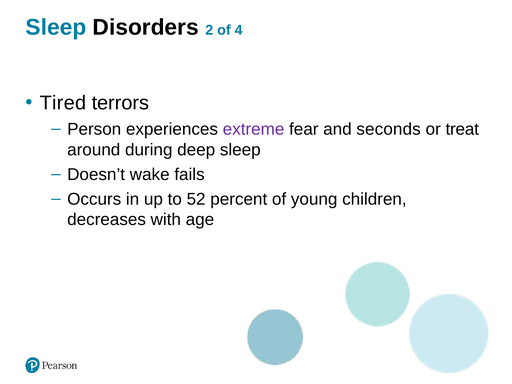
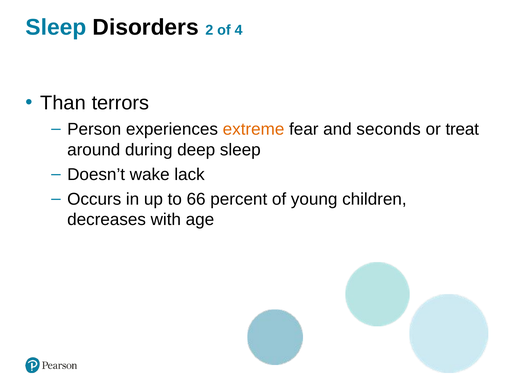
Tired: Tired -> Than
extreme colour: purple -> orange
fails: fails -> lack
52: 52 -> 66
